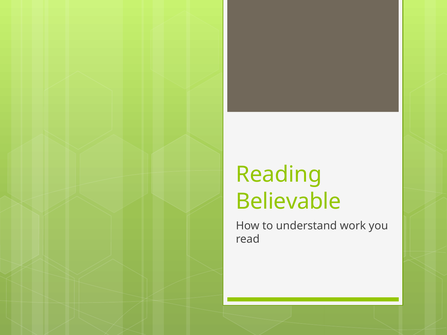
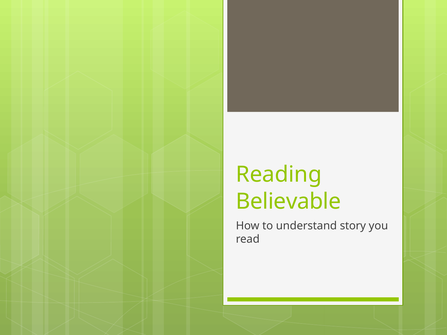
work: work -> story
